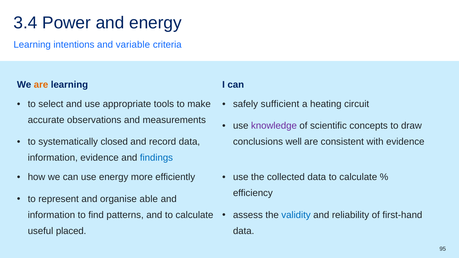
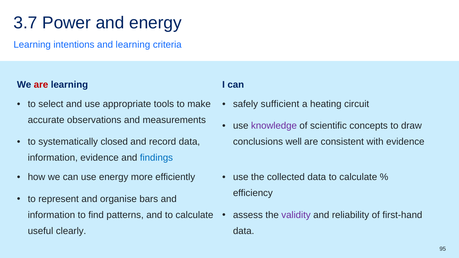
3.4: 3.4 -> 3.7
and variable: variable -> learning
are at (41, 85) colour: orange -> red
able: able -> bars
validity colour: blue -> purple
placed: placed -> clearly
